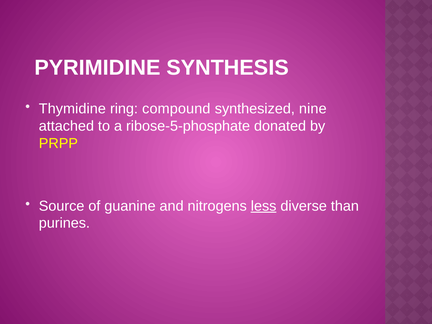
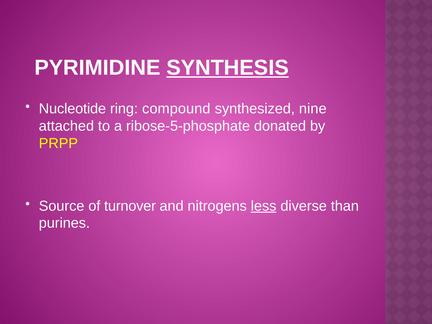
SYNTHESIS underline: none -> present
Thymidine: Thymidine -> Nucleotide
guanine: guanine -> turnover
